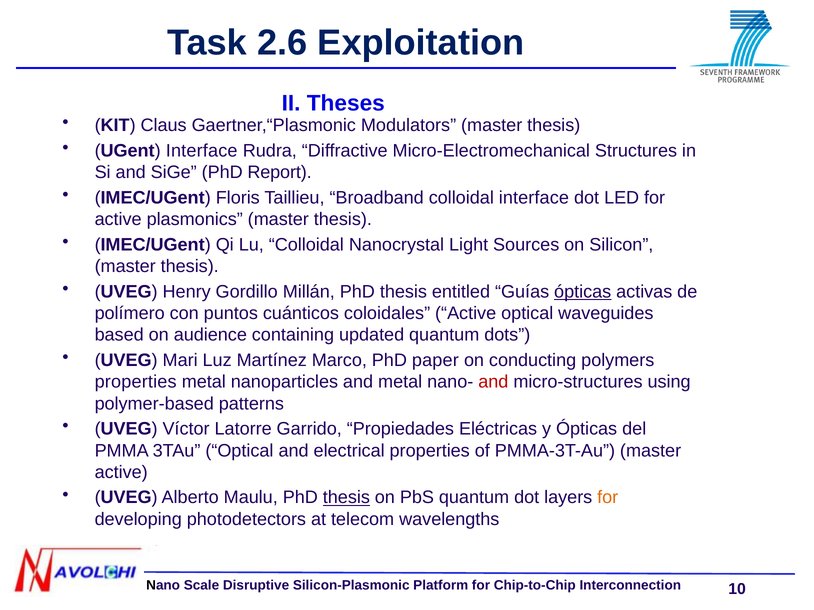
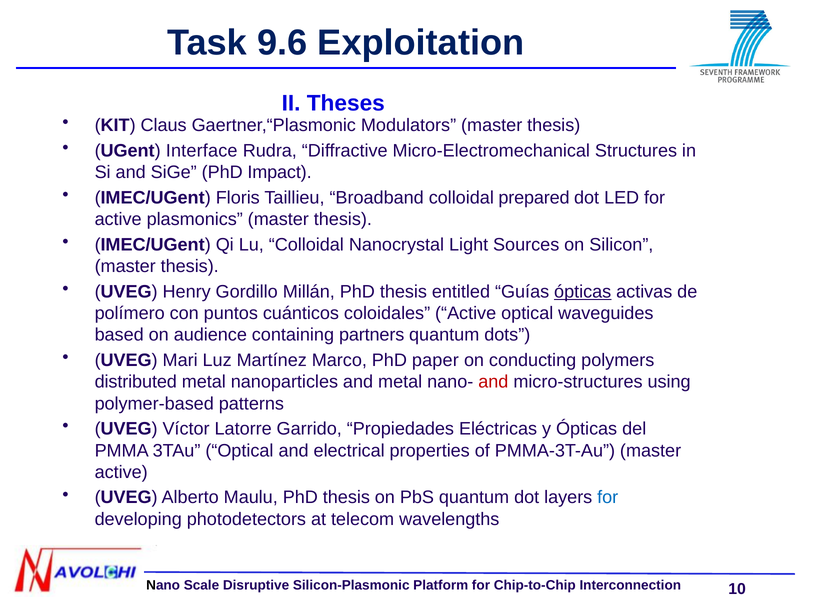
2.6: 2.6 -> 9.6
Report: Report -> Impact
colloidal interface: interface -> prepared
updated: updated -> partners
properties at (136, 382): properties -> distributed
thesis at (346, 498) underline: present -> none
for at (608, 498) colour: orange -> blue
